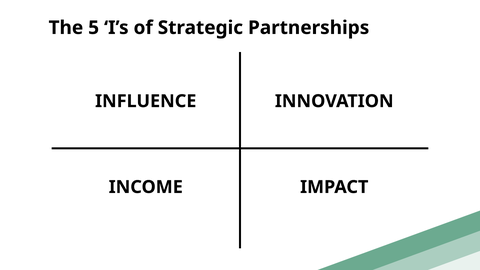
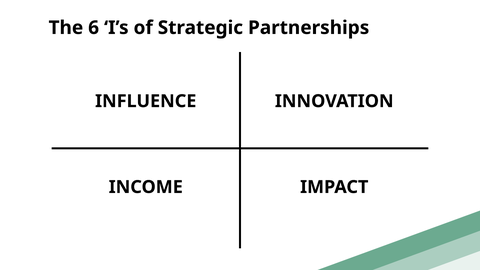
5: 5 -> 6
